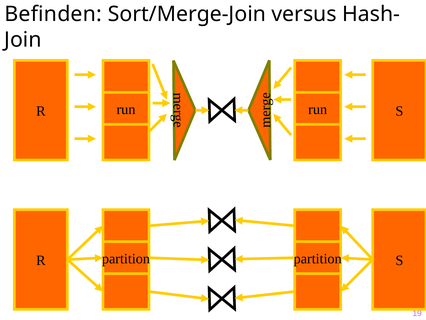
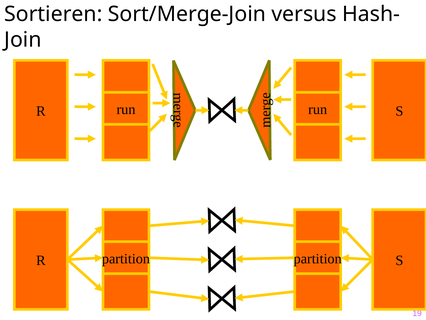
Befinden: Befinden -> Sortieren
